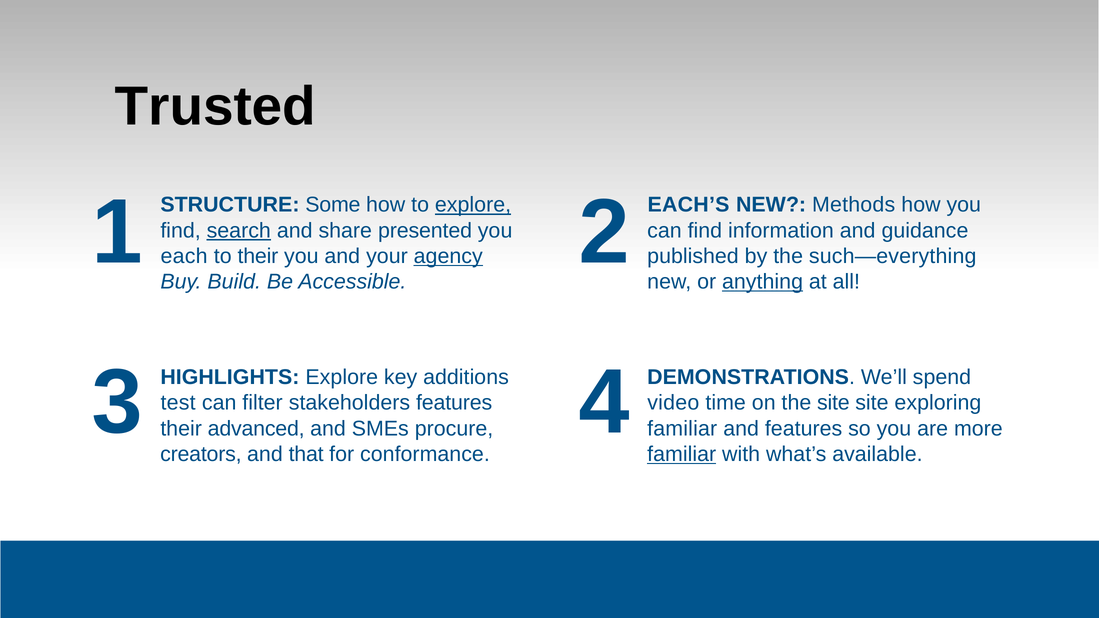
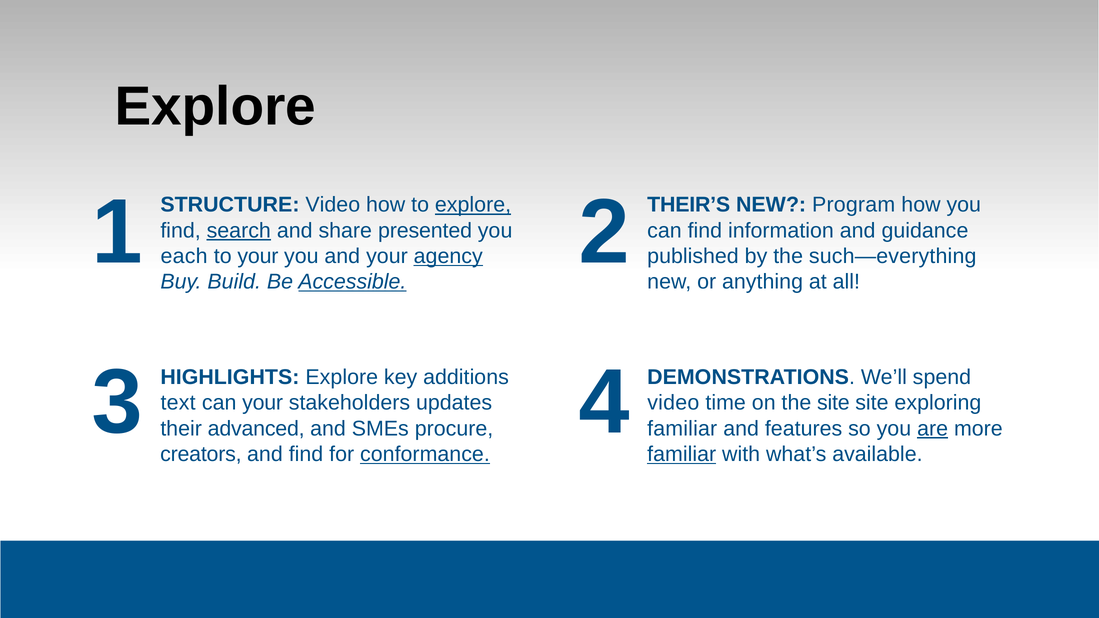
Trusted at (215, 107): Trusted -> Explore
STRUCTURE Some: Some -> Video
EACH’S: EACH’S -> THEIR’S
Methods: Methods -> Program
to their: their -> your
Accessible underline: none -> present
anything underline: present -> none
test: test -> text
can filter: filter -> your
stakeholders features: features -> updates
are underline: none -> present
and that: that -> find
conformance underline: none -> present
